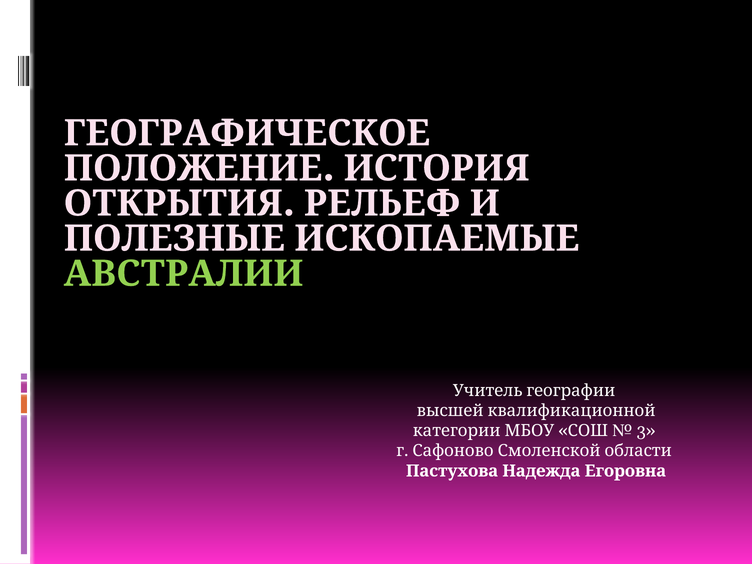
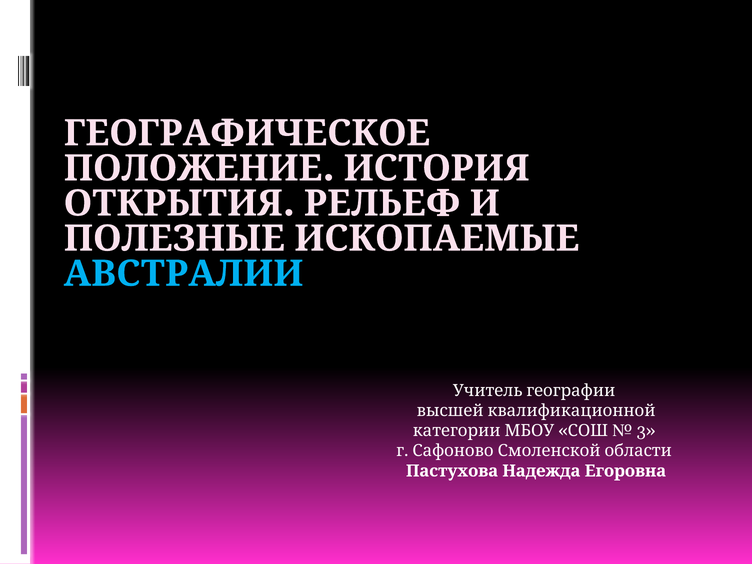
АВСТРАЛИИ colour: light green -> light blue
